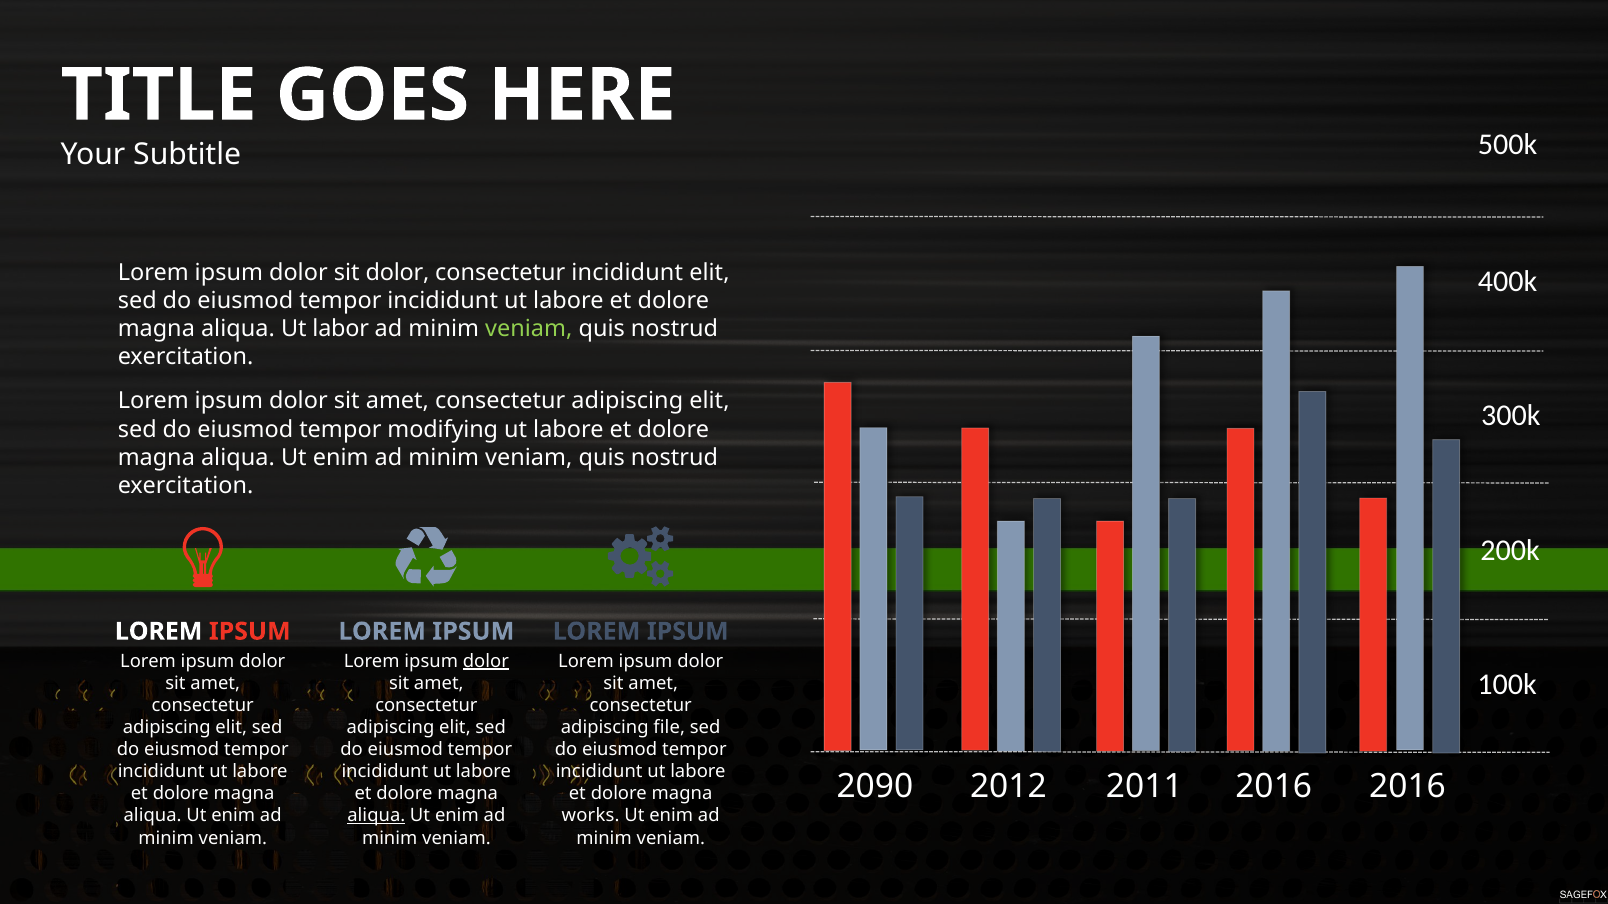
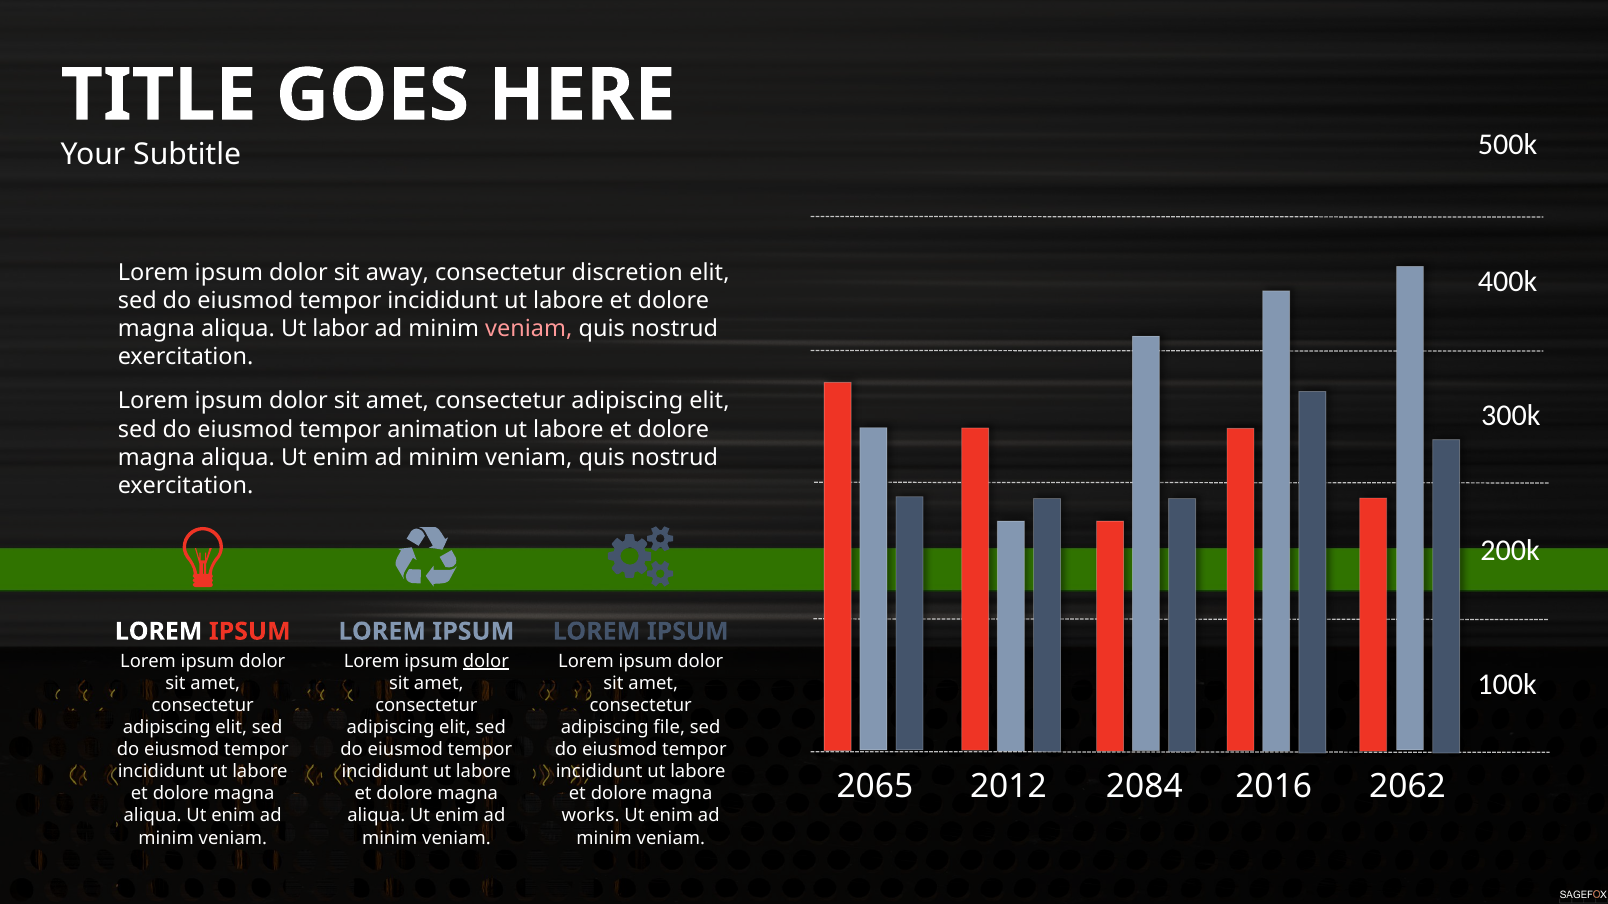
sit dolor: dolor -> away
consectetur incididunt: incididunt -> discretion
veniam at (529, 329) colour: light green -> pink
modifying: modifying -> animation
2090: 2090 -> 2065
2011: 2011 -> 2084
2016 2016: 2016 -> 2062
aliqua at (376, 816) underline: present -> none
